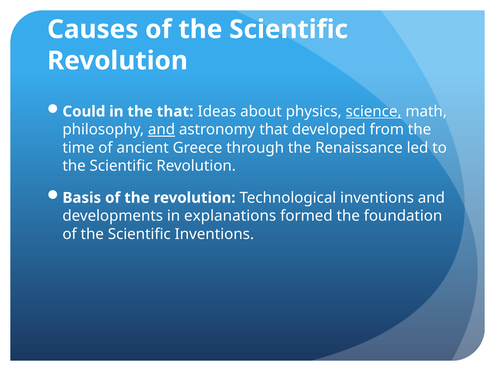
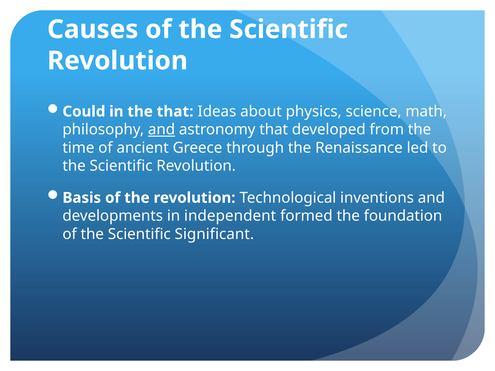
science underline: present -> none
explanations: explanations -> independent
Scientific Inventions: Inventions -> Significant
